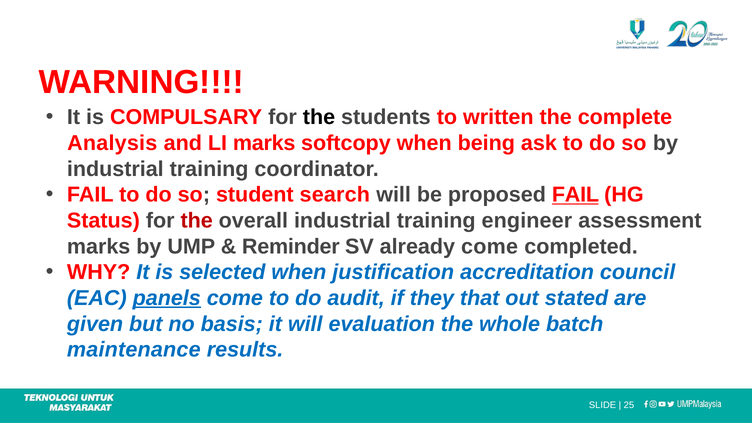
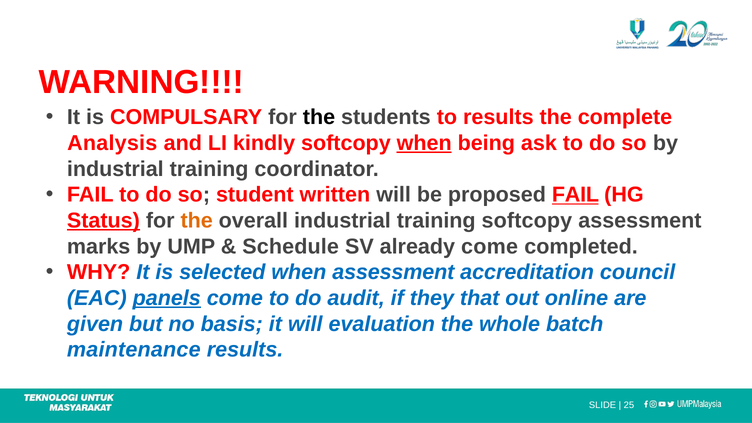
to written: written -> results
LI marks: marks -> kindly
when at (424, 143) underline: none -> present
search: search -> written
Status underline: none -> present
the at (197, 221) colour: red -> orange
training engineer: engineer -> softcopy
Reminder: Reminder -> Schedule
when justification: justification -> assessment
stated: stated -> online
